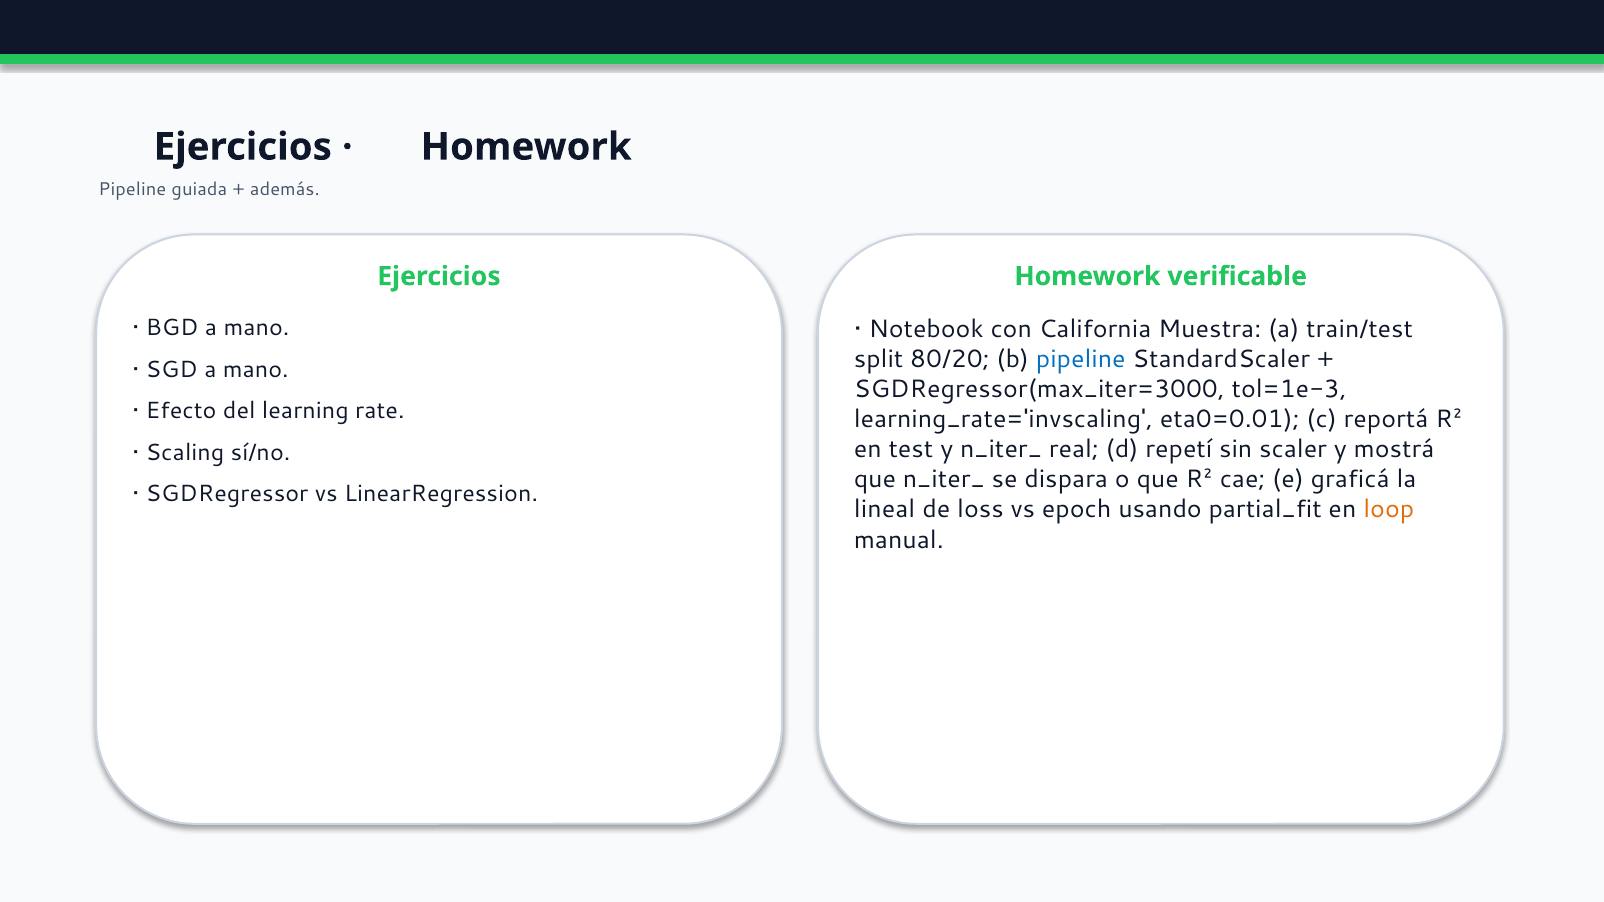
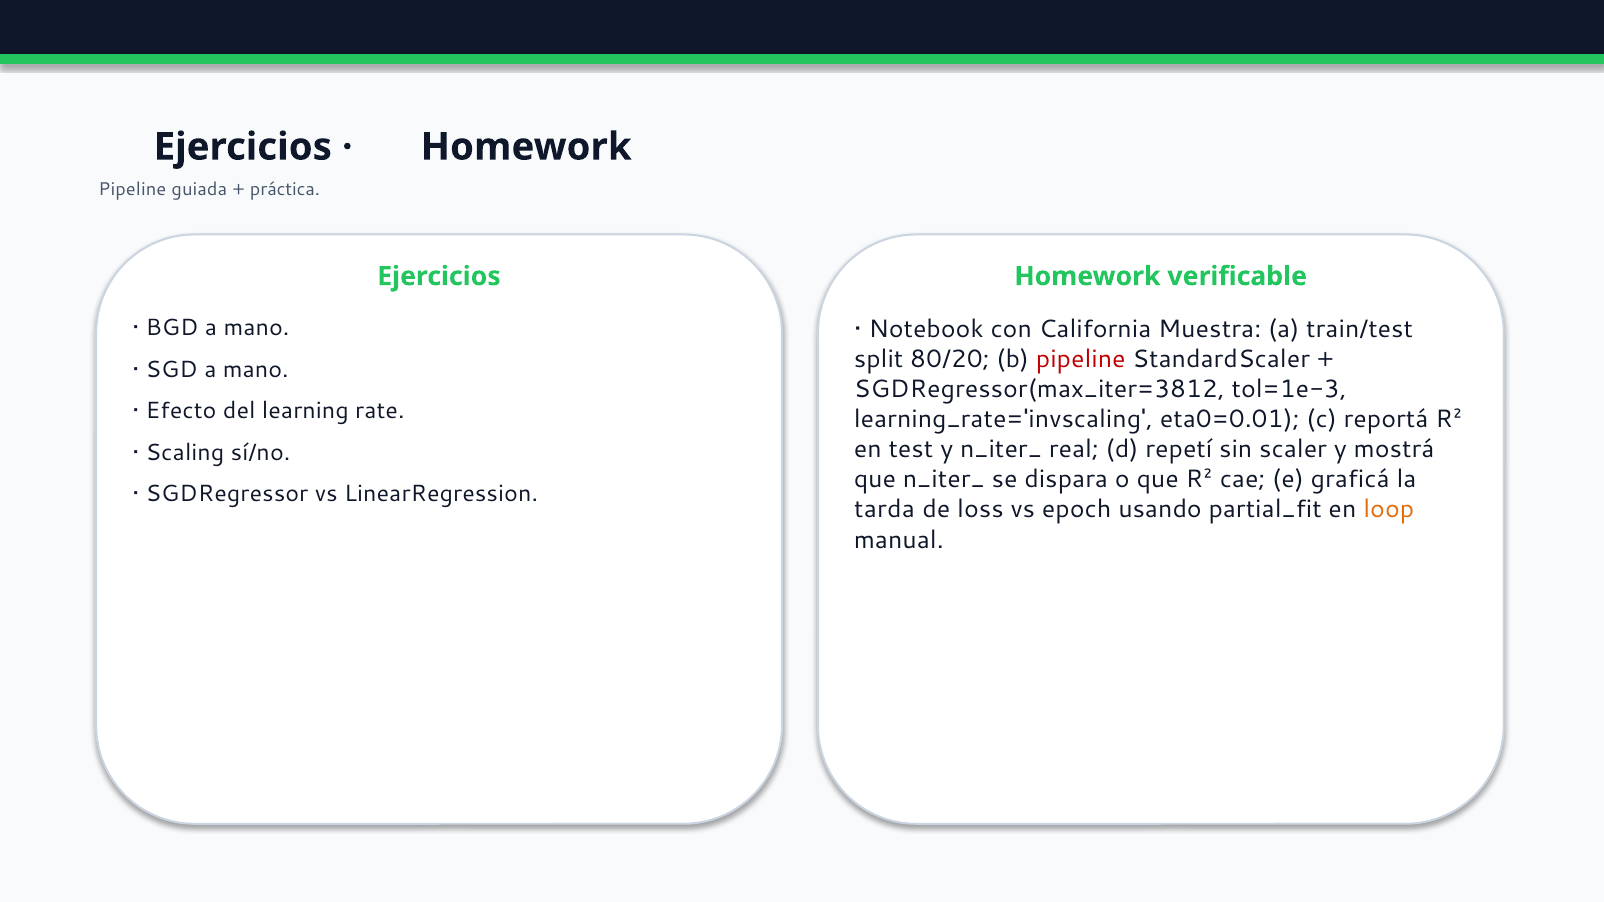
además: además -> práctica
pipeline at (1081, 360) colour: blue -> red
SGDRegressor(max_iter=3000: SGDRegressor(max_iter=3000 -> SGDRegressor(max_iter=3812
lineal: lineal -> tarda
